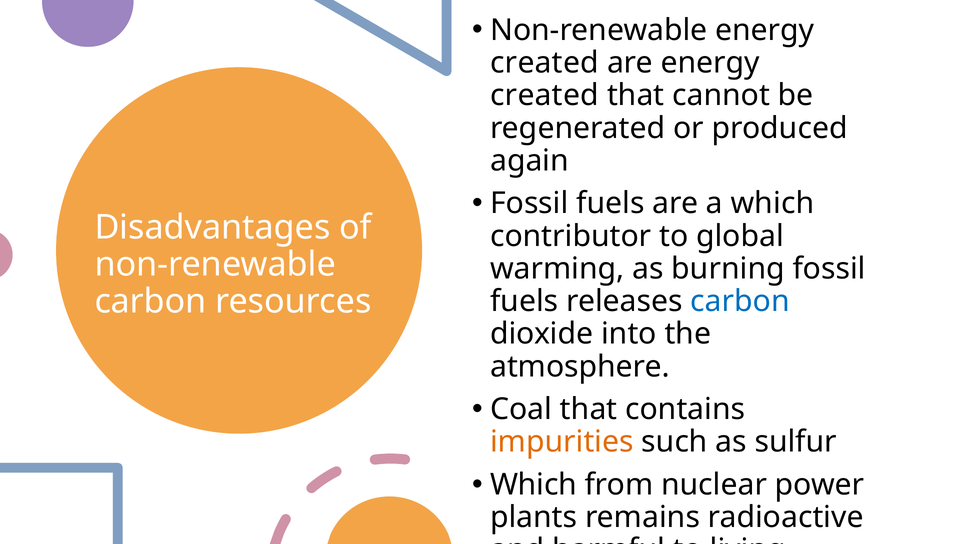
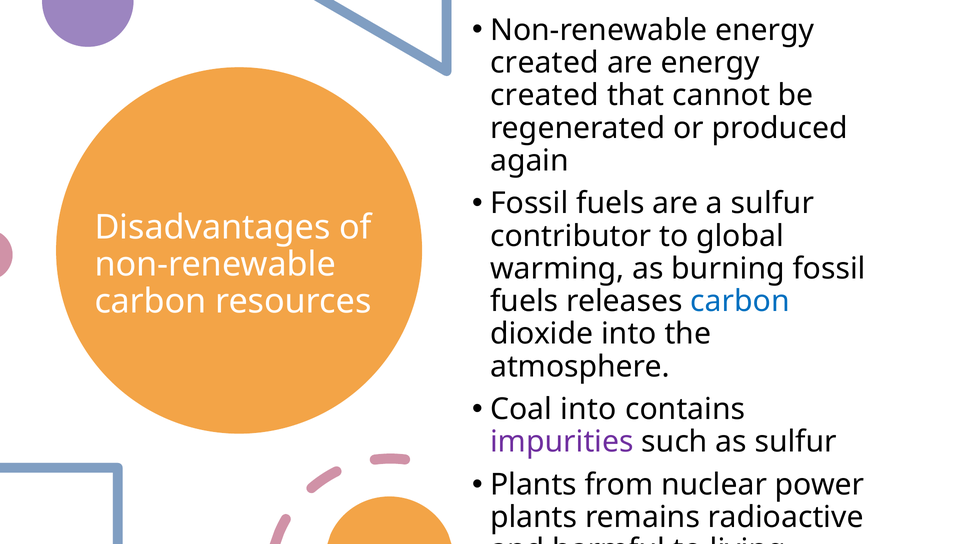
a which: which -> sulfur
Coal that: that -> into
impurities colour: orange -> purple
Which at (534, 484): Which -> Plants
